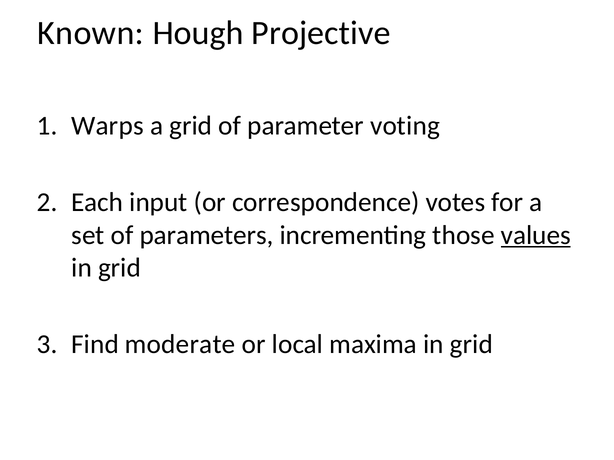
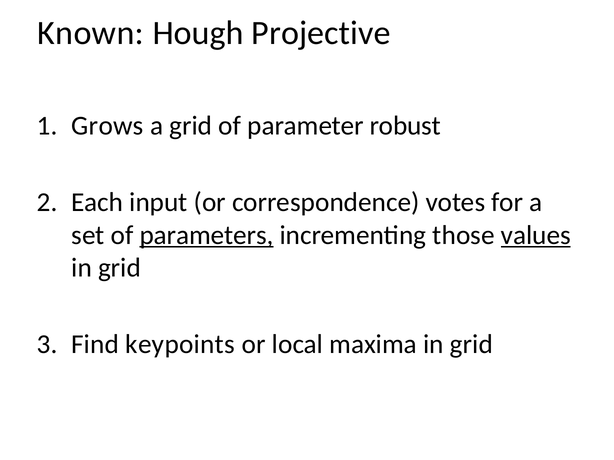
Warps: Warps -> Grows
voting: voting -> robust
parameters underline: none -> present
moderate: moderate -> keypoints
